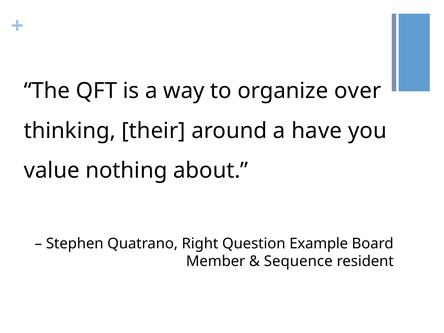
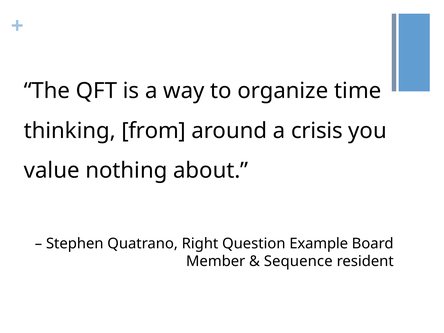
over: over -> time
their: their -> from
have: have -> crisis
